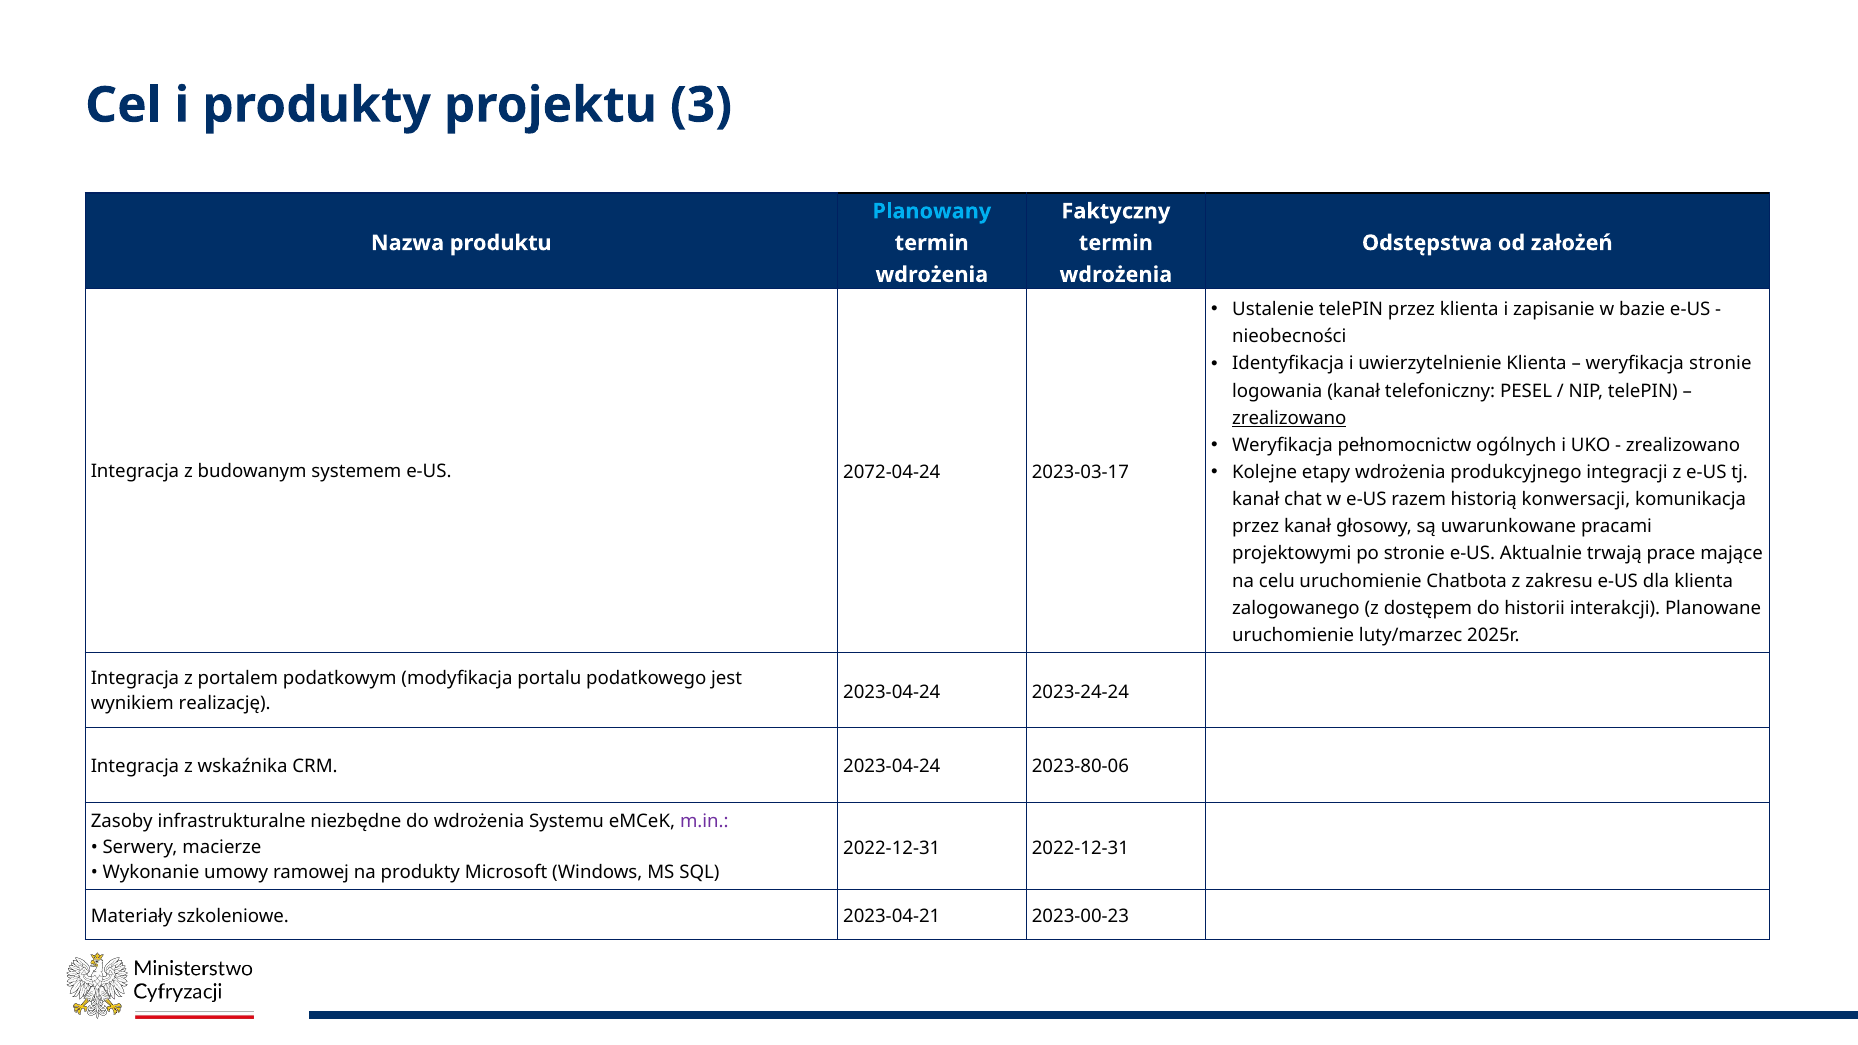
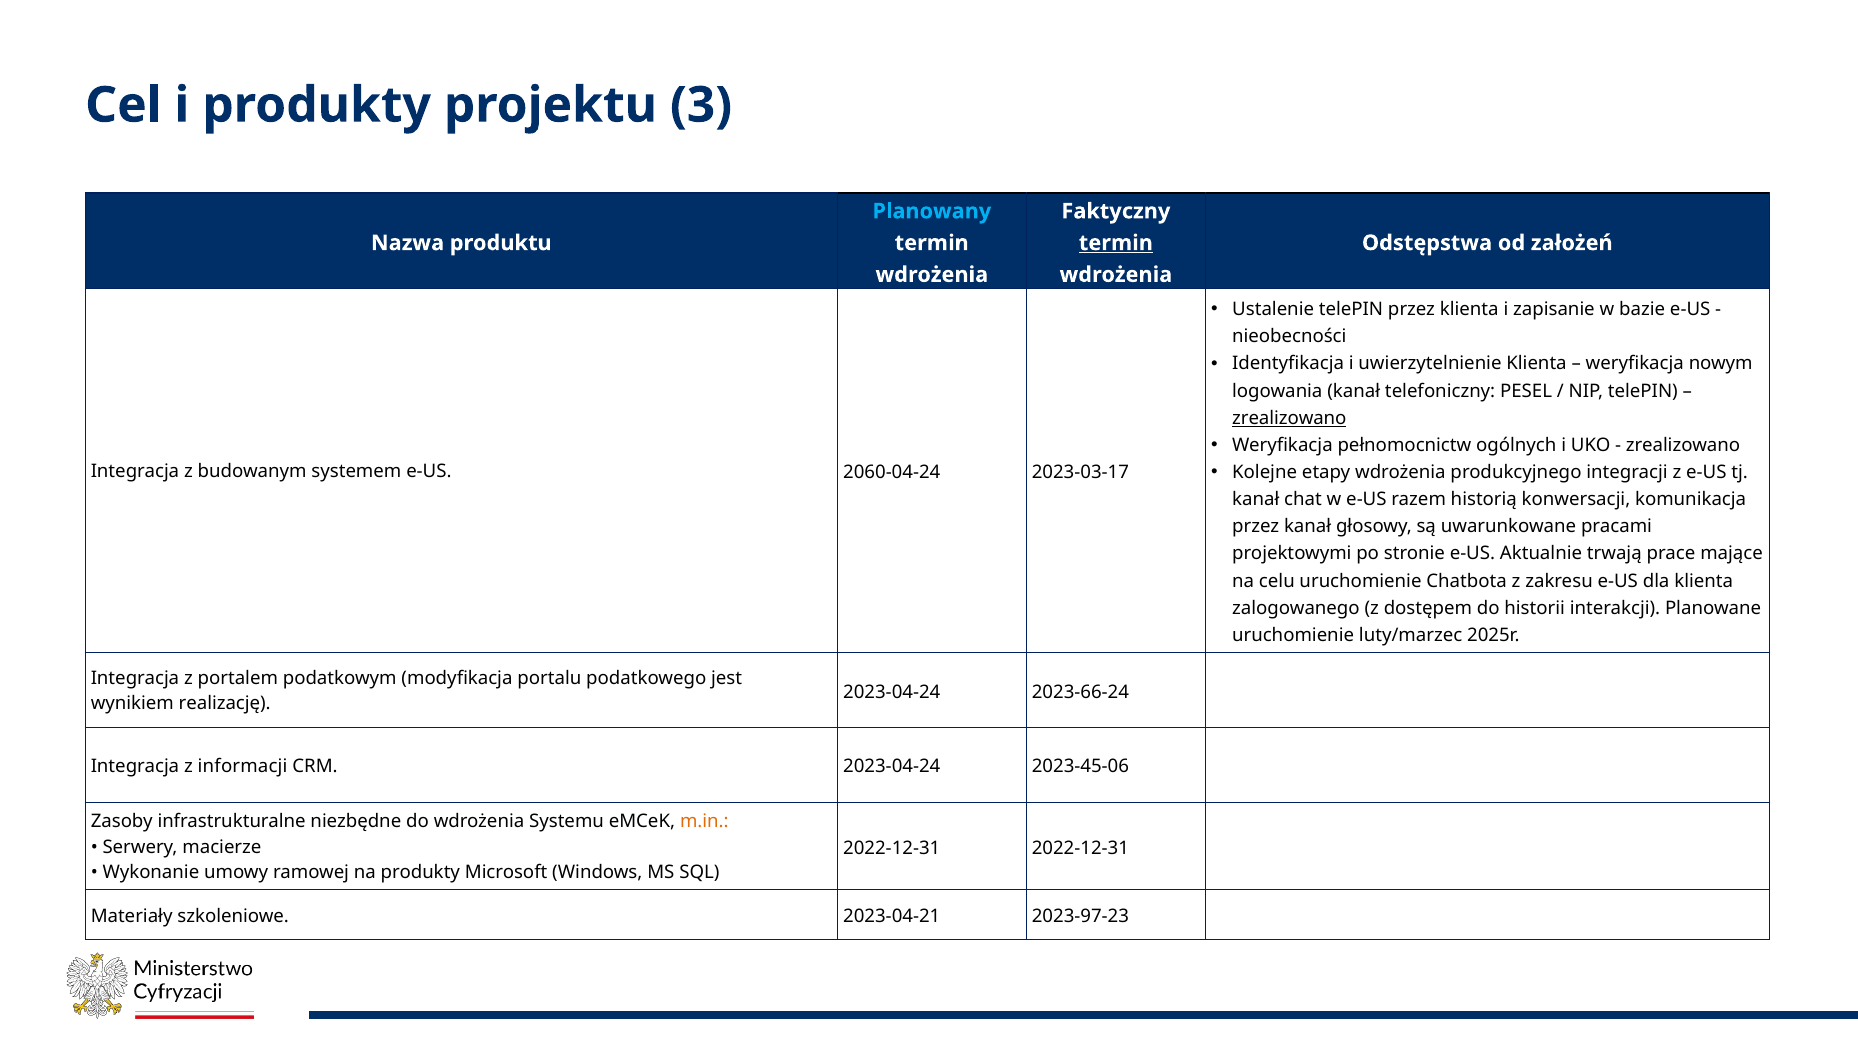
termin at (1116, 243) underline: none -> present
weryfikacja stronie: stronie -> nowym
2072-04-24: 2072-04-24 -> 2060-04-24
2023-24-24: 2023-24-24 -> 2023-66-24
wskaźnika: wskaźnika -> informacji
2023-80-06: 2023-80-06 -> 2023-45-06
m.in colour: purple -> orange
2023-00-23: 2023-00-23 -> 2023-97-23
